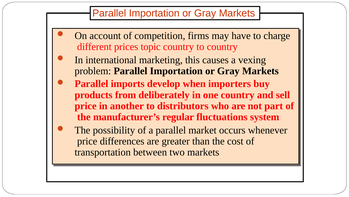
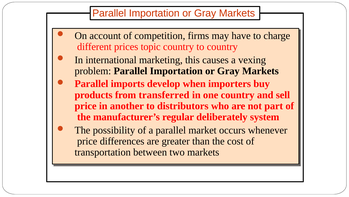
deliberately: deliberately -> transferred
fluctuations: fluctuations -> deliberately
